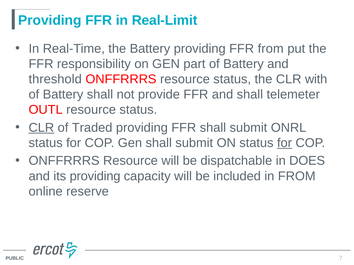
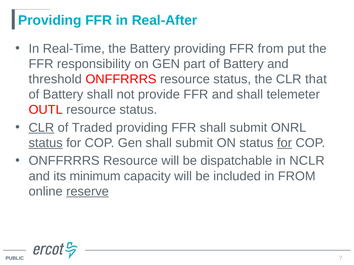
Real-Limit: Real-Limit -> Real-After
with: with -> that
status at (46, 143) underline: none -> present
DOES: DOES -> NCLR
its providing: providing -> minimum
reserve underline: none -> present
